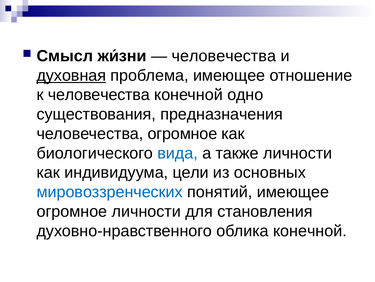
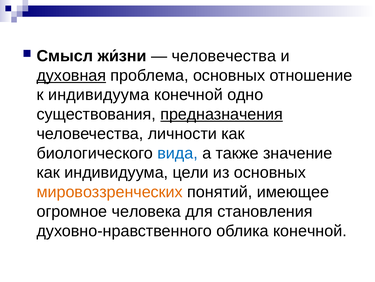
проблема имеющее: имеющее -> основных
к человечества: человечества -> индивидуума
предназначения underline: none -> present
человечества огромное: огромное -> личности
также личности: личности -> значение
мировоззренческих colour: blue -> orange
огромное личности: личности -> человека
